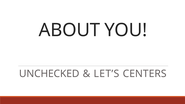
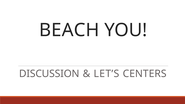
ABOUT: ABOUT -> BEACH
UNCHECKED: UNCHECKED -> DISCUSSION
